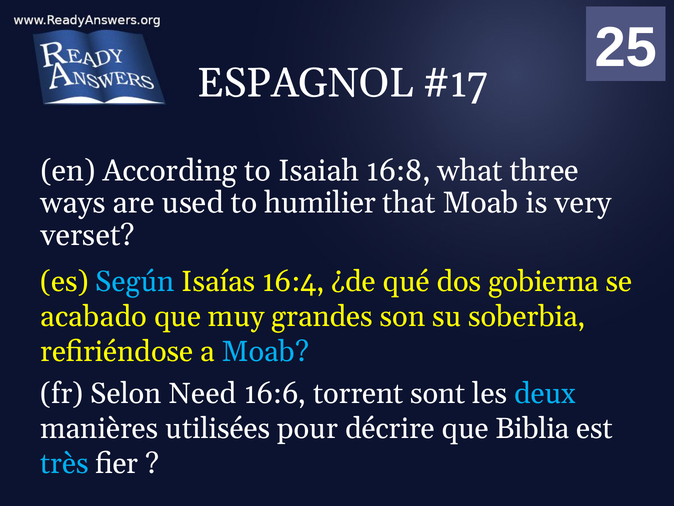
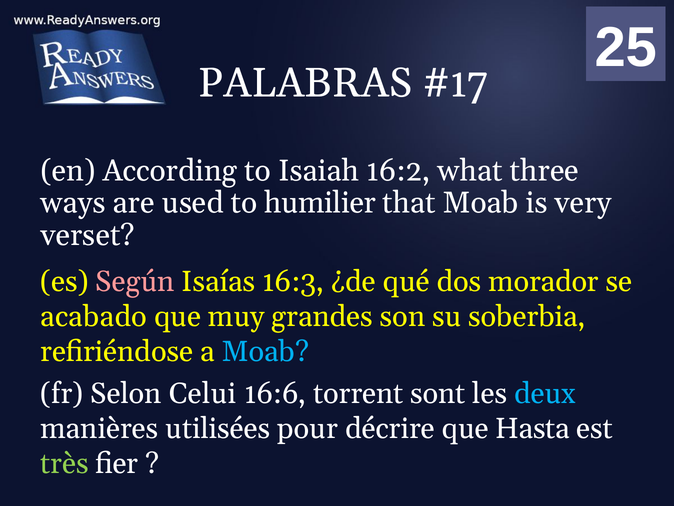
ESPAGNOL: ESPAGNOL -> PALABRAS
16:8: 16:8 -> 16:2
Según colour: light blue -> pink
16:4: 16:4 -> 16:3
gobierna: gobierna -> morador
Need: Need -> Celui
Biblia: Biblia -> Hasta
très colour: light blue -> light green
